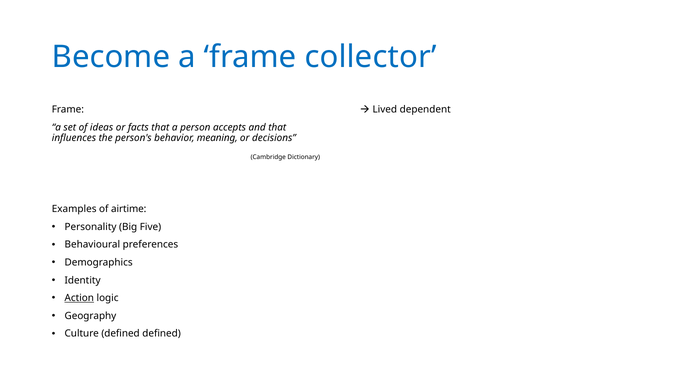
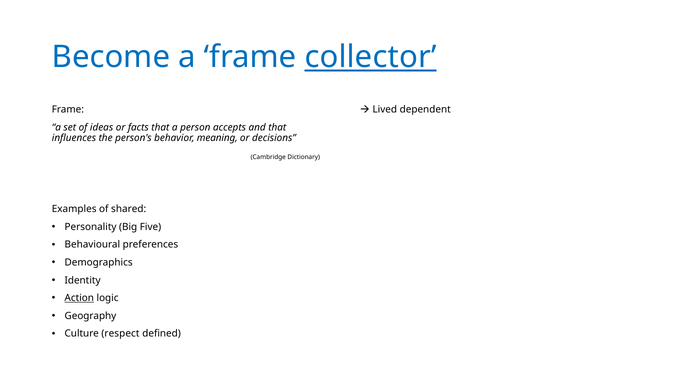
collector underline: none -> present
airtime: airtime -> shared
Culture defined: defined -> respect
